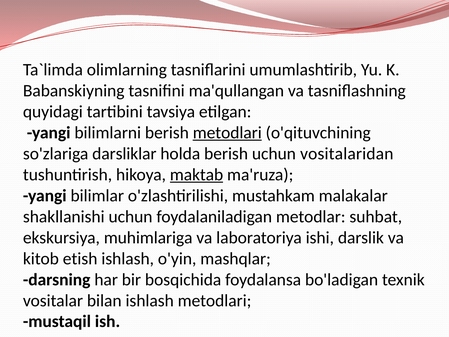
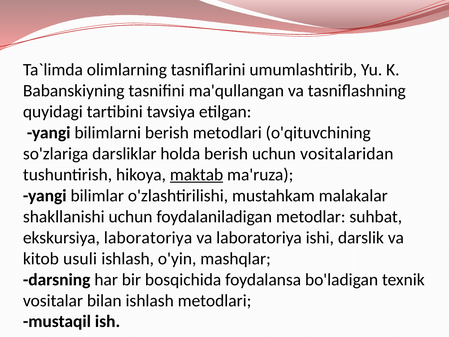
metodlari at (227, 133) underline: present -> none
ekskursiya muhimlariga: muhimlariga -> laboratoriya
etish: etish -> usuli
